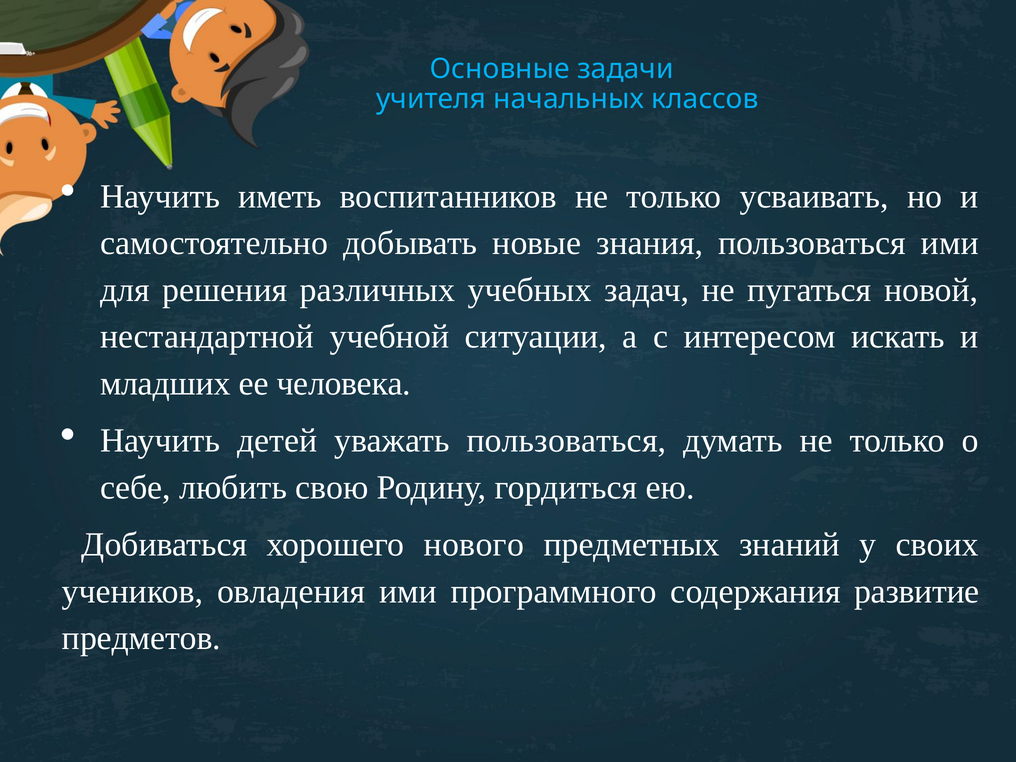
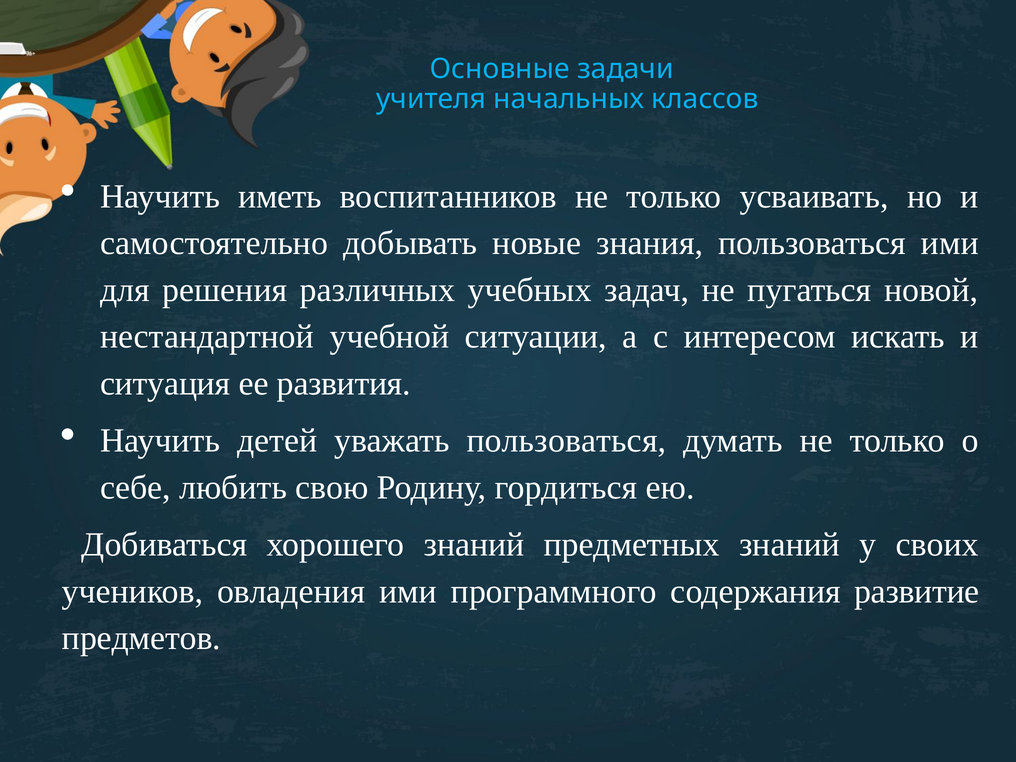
младших: младших -> ситуация
человека: человека -> развития
хорошего нового: нового -> знаний
